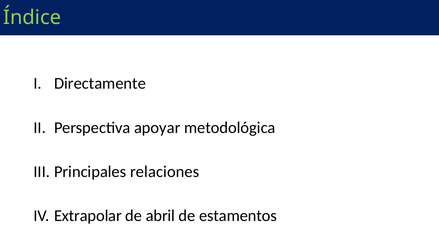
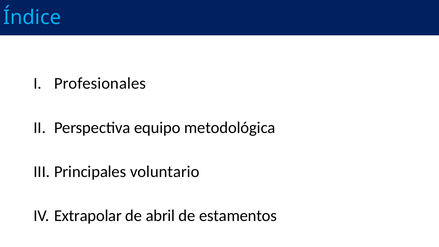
Índice colour: light green -> light blue
Directamente: Directamente -> Profesionales
apoyar: apoyar -> equipo
relaciones: relaciones -> voluntario
